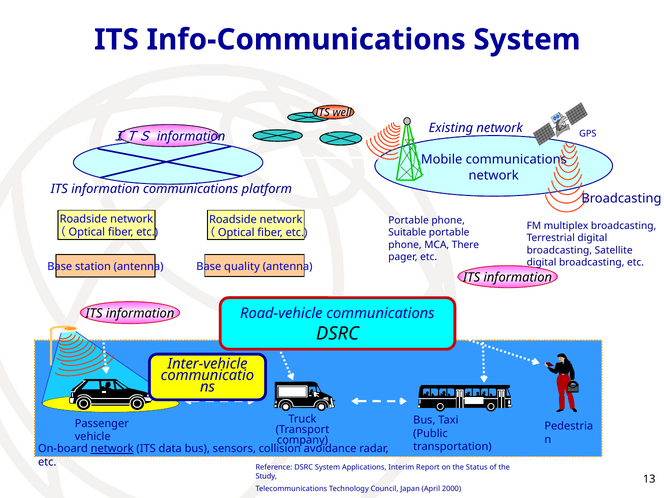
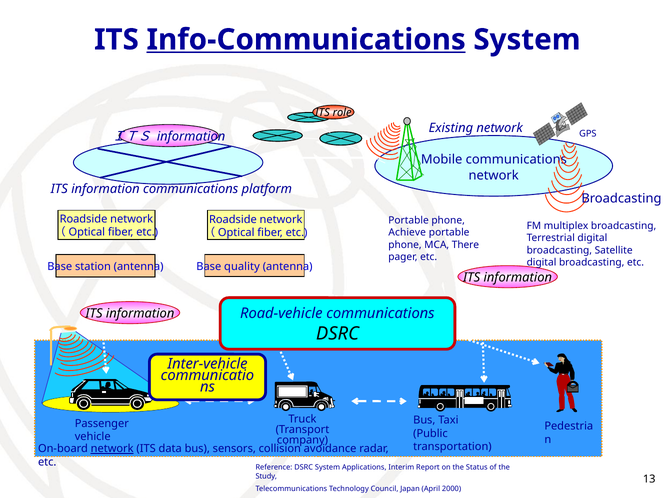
Info-Communications underline: none -> present
well: well -> role
Suitable: Suitable -> Achieve
